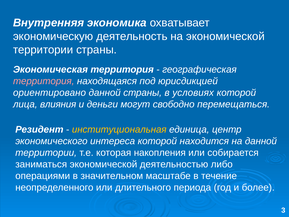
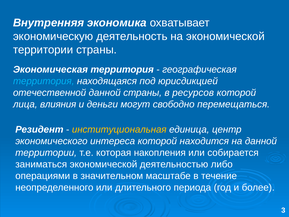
территория at (44, 81) colour: pink -> light blue
ориентировано: ориентировано -> отечественной
условиях: условиях -> ресурсов
